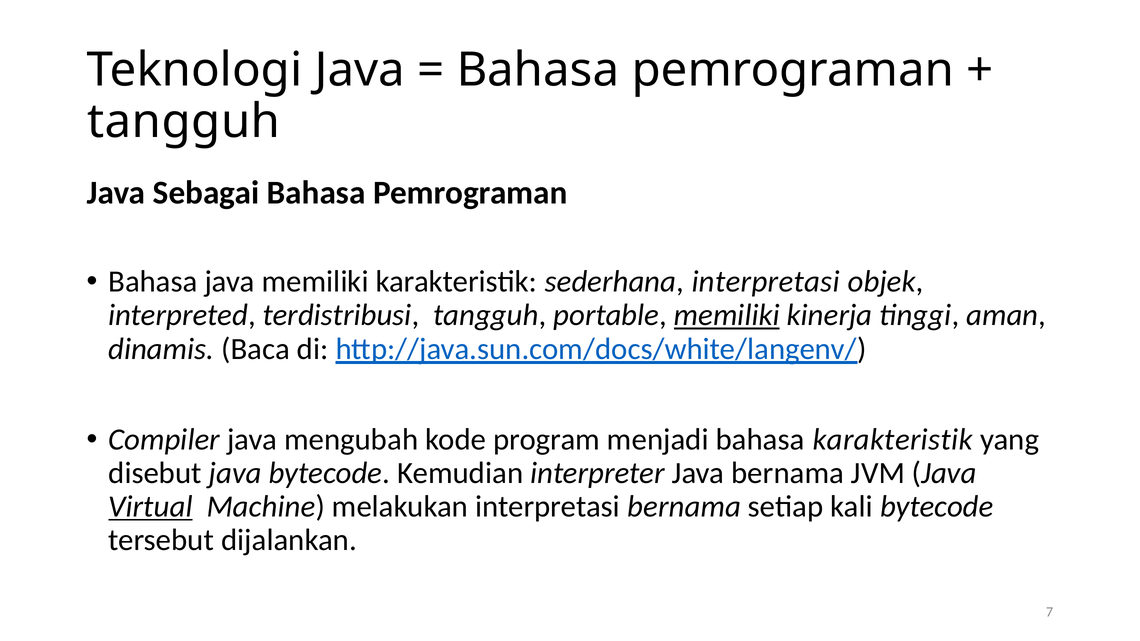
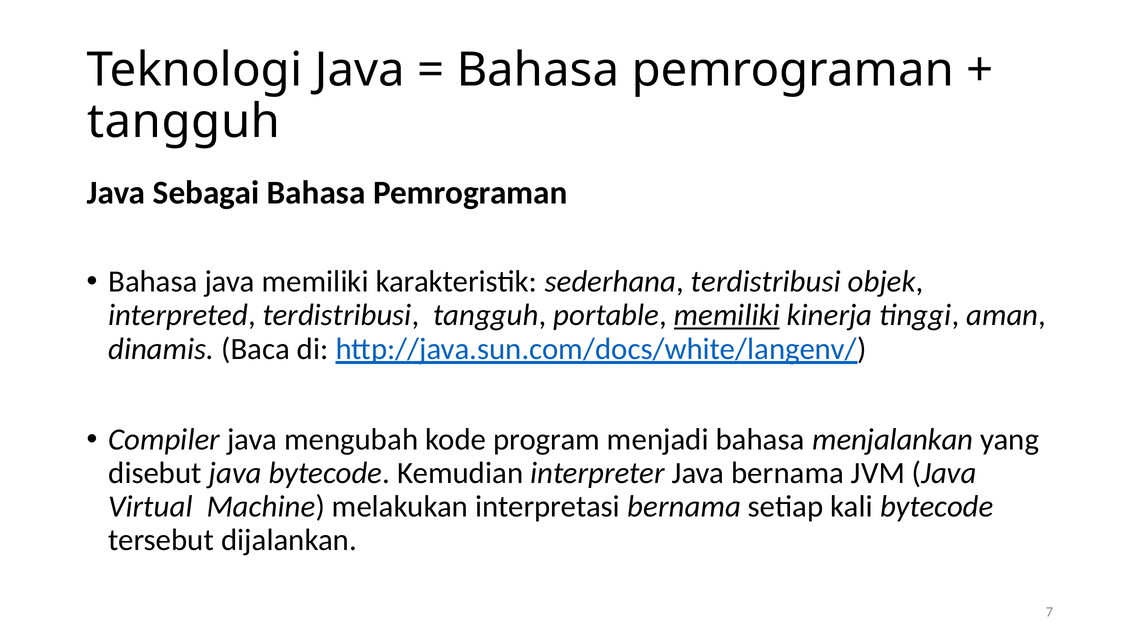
sederhana interpretasi: interpretasi -> terdistribusi
bahasa karakteristik: karakteristik -> menjalankan
Virtual underline: present -> none
